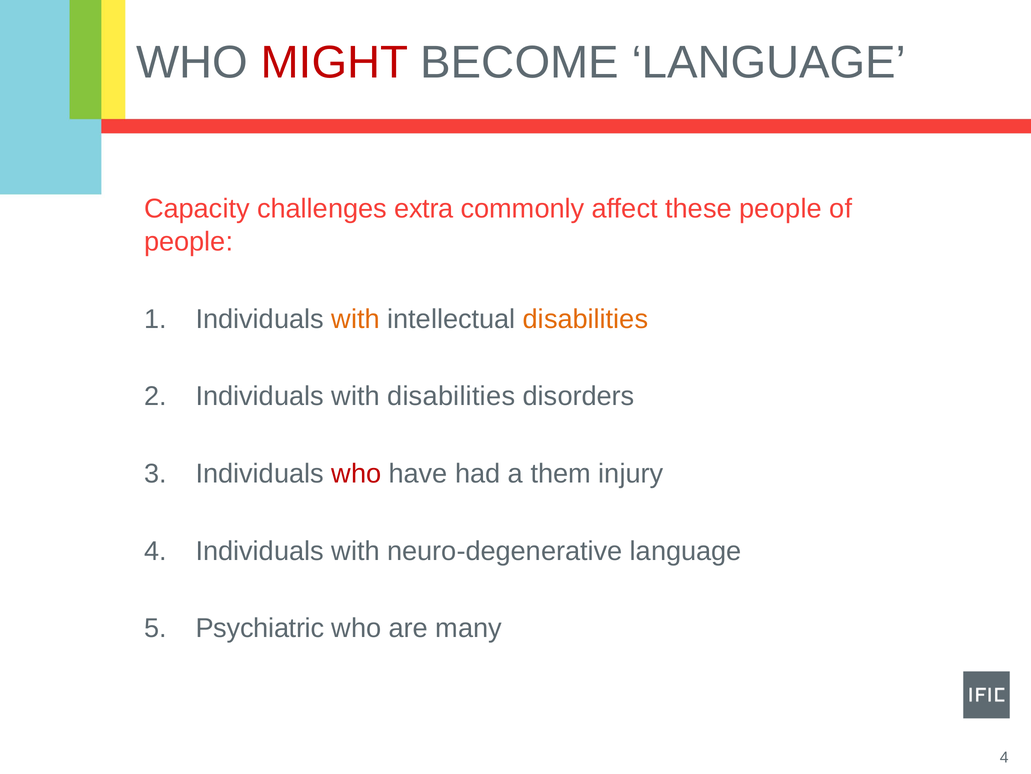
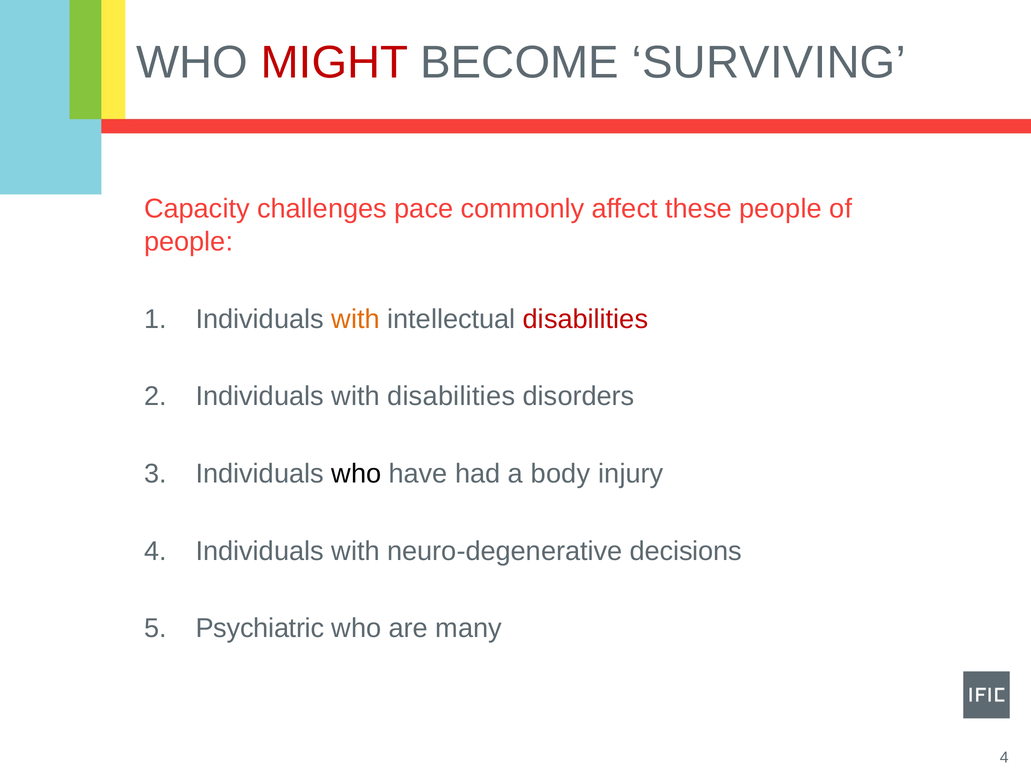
BECOME LANGUAGE: LANGUAGE -> SURVIVING
extra: extra -> pace
disabilities at (585, 319) colour: orange -> red
who at (356, 473) colour: red -> black
them: them -> body
neuro-degenerative language: language -> decisions
